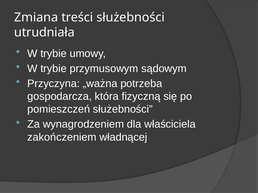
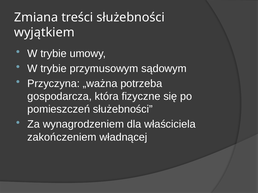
utrudniała: utrudniała -> wyjątkiem
fizyczną: fizyczną -> fizyczne
